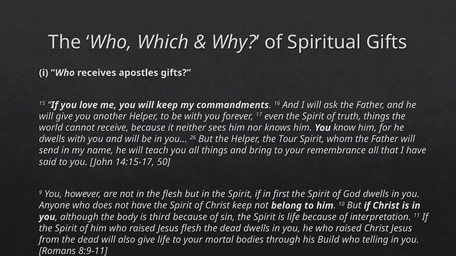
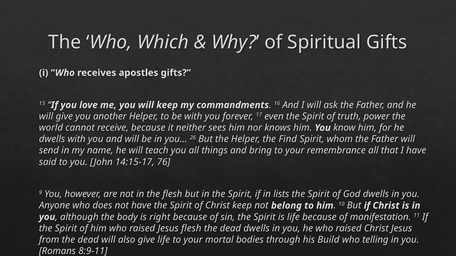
truth things: things -> power
Tour: Tour -> Find
50: 50 -> 76
first: first -> lists
third: third -> right
interpretation: interpretation -> manifestation
